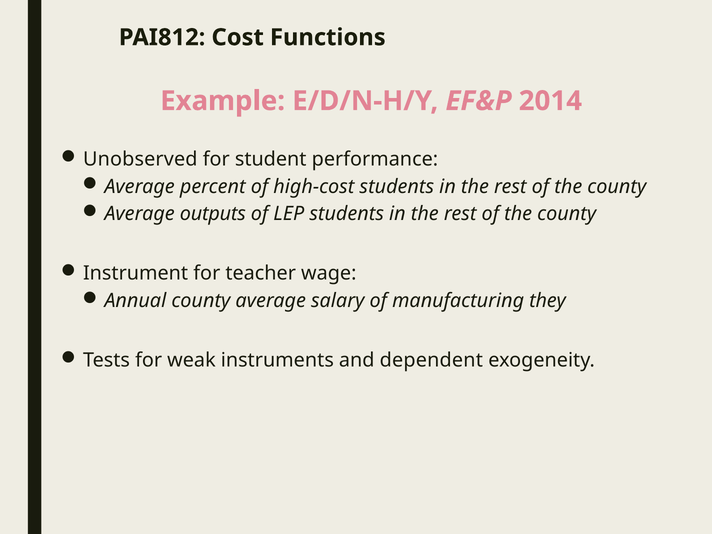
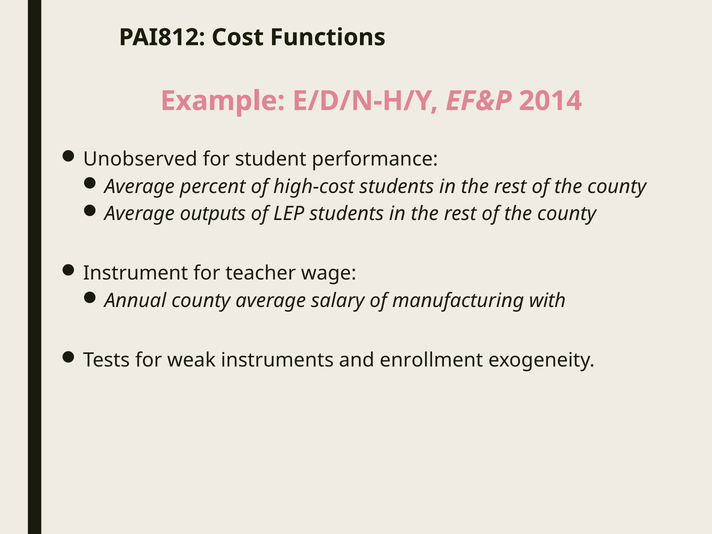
they: they -> with
dependent: dependent -> enrollment
